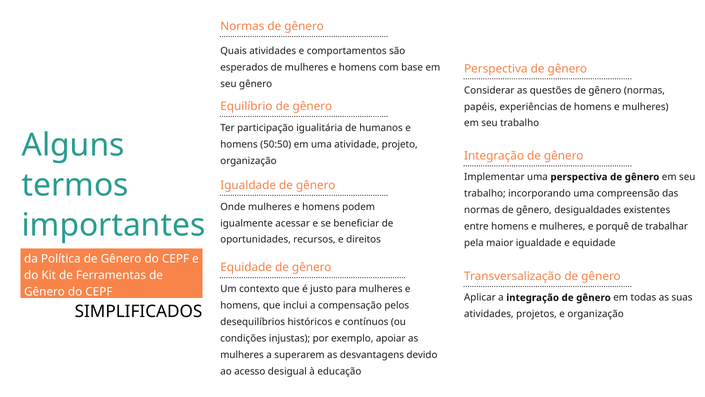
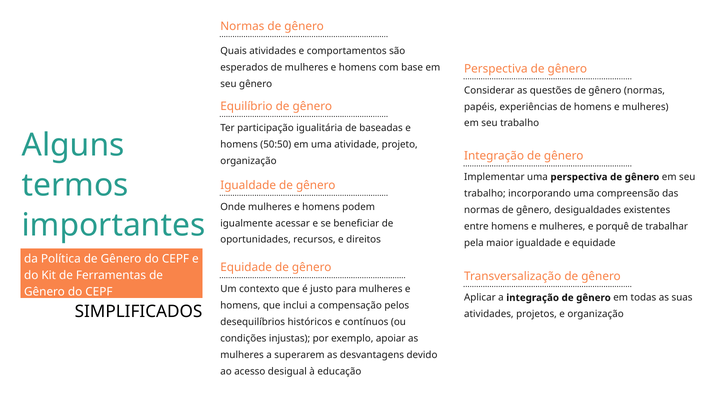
humanos: humanos -> baseadas
